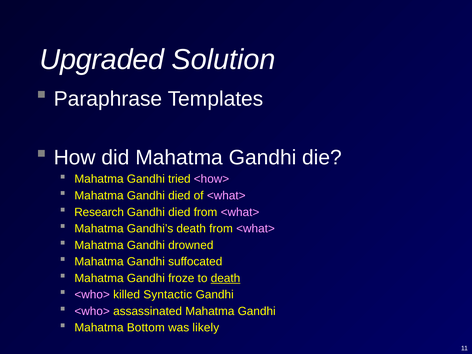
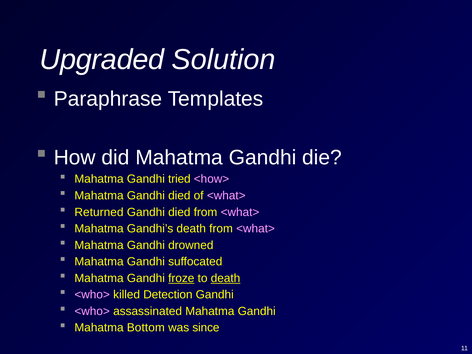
Research: Research -> Returned
froze underline: none -> present
Syntactic: Syntactic -> Detection
likely: likely -> since
